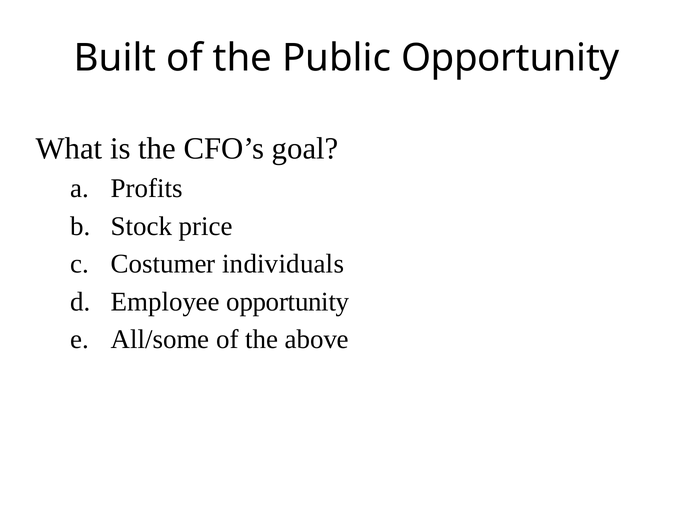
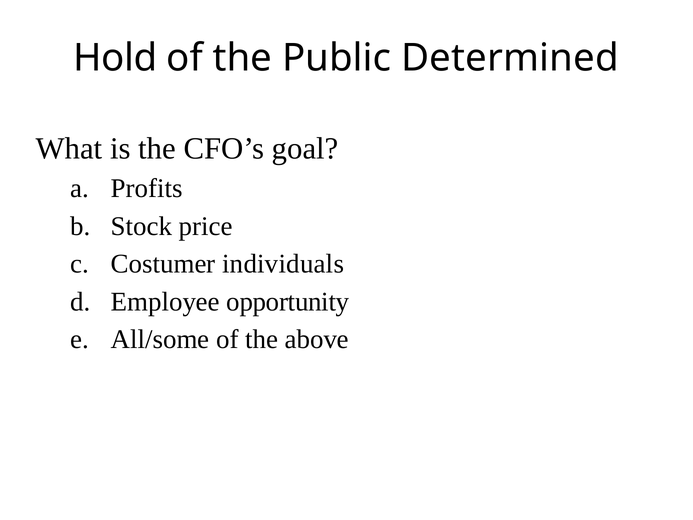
Built: Built -> Hold
Public Opportunity: Opportunity -> Determined
